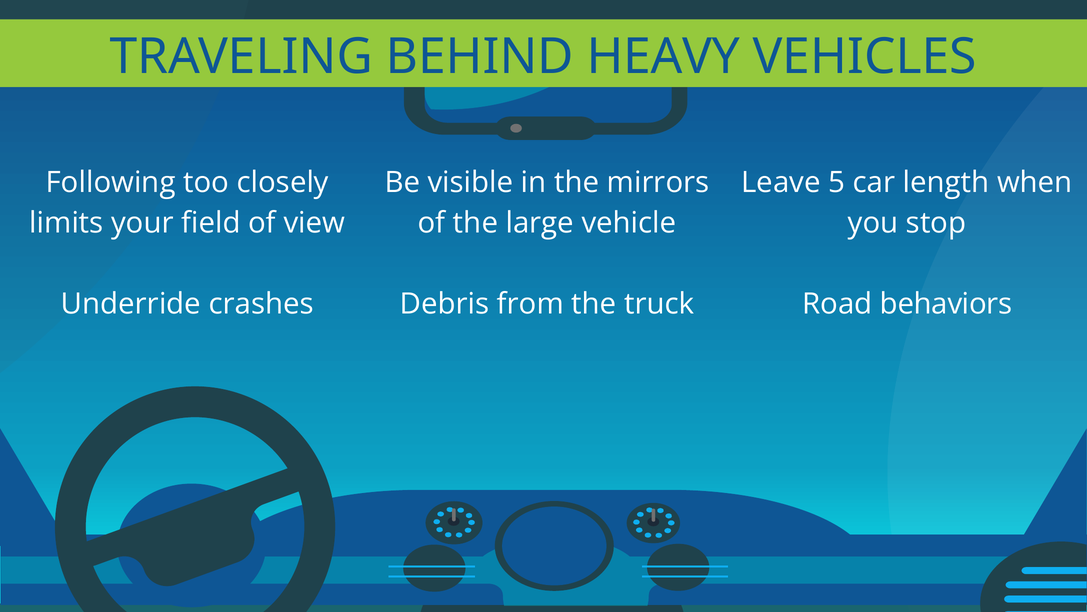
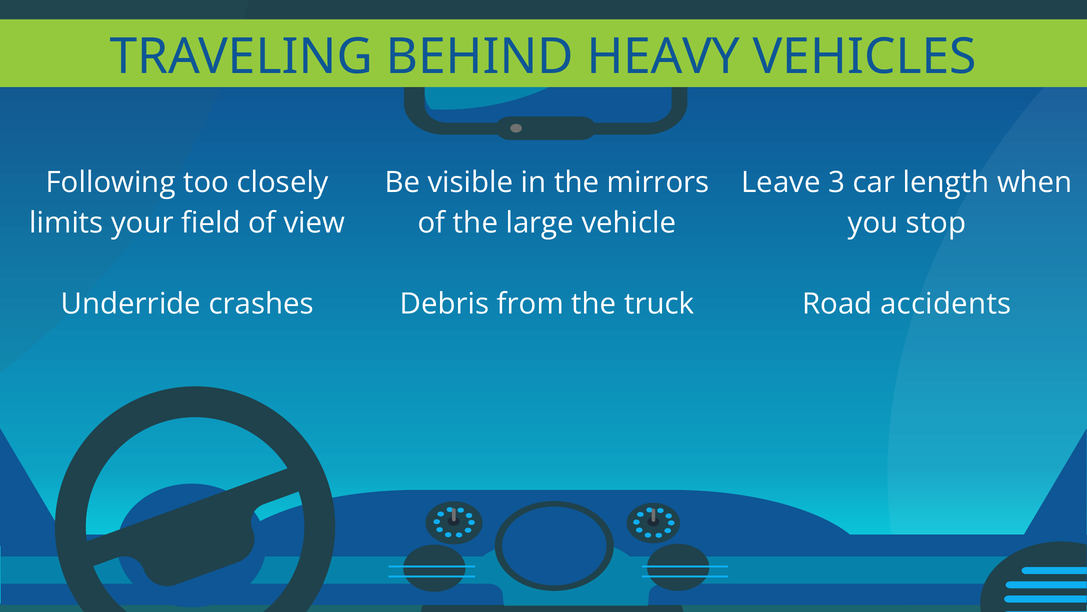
5: 5 -> 3
behaviors: behaviors -> accidents
